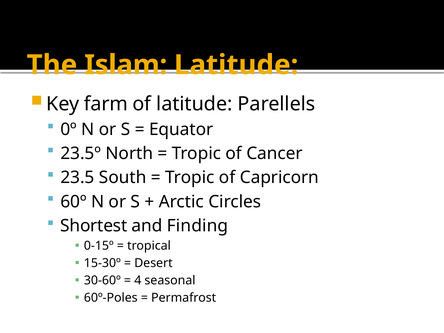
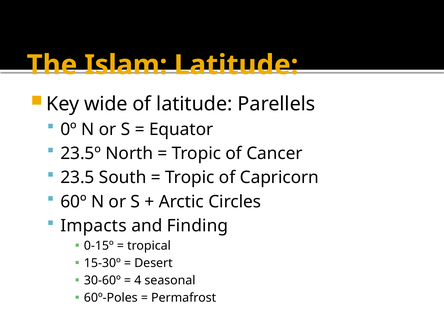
farm: farm -> wide
Shortest: Shortest -> Impacts
